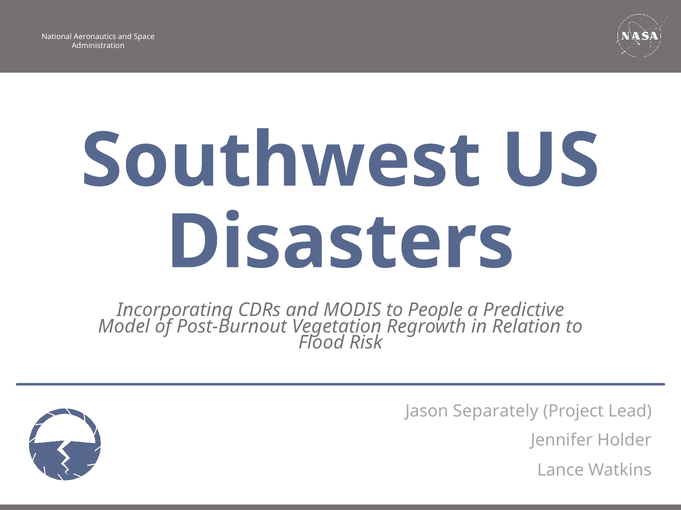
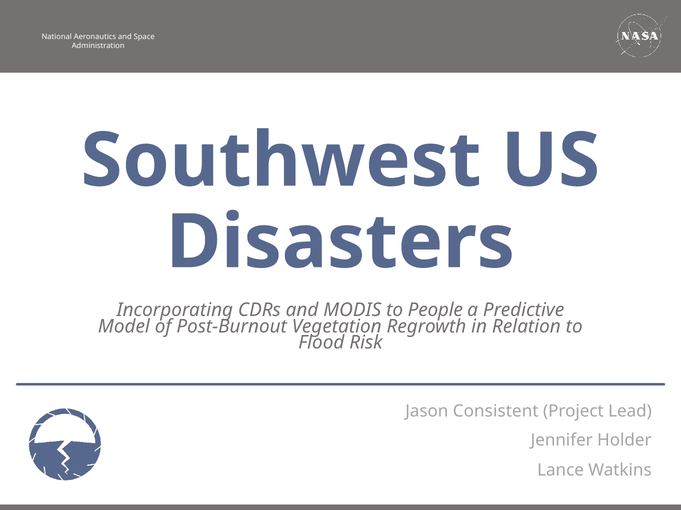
Separately: Separately -> Consistent
